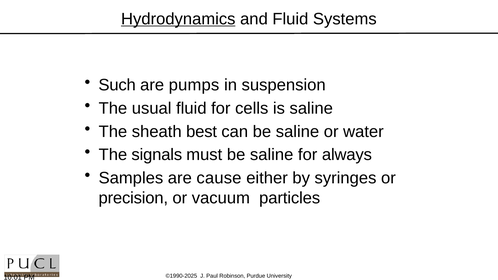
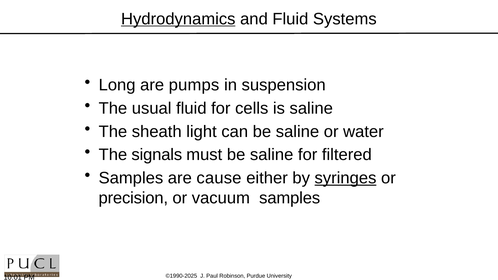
Such: Such -> Long
best: best -> light
always: always -> filtered
syringes underline: none -> present
vacuum particles: particles -> samples
